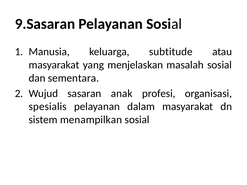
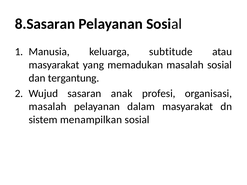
9.Sasaran: 9.Sasaran -> 8.Sasaran
menjelaskan: menjelaskan -> memadukan
sementara: sementara -> tergantung
spesialis at (48, 107): spesialis -> masalah
